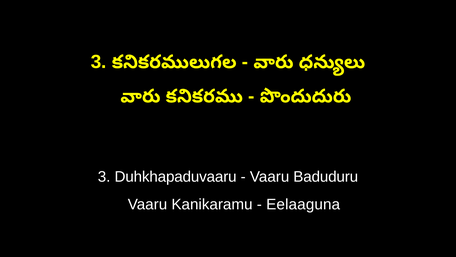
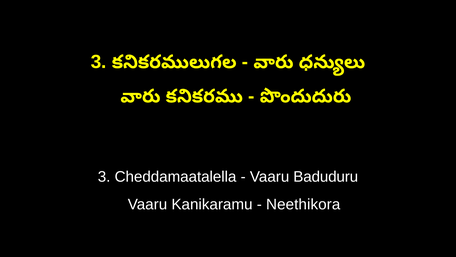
Duhkhapaduvaaru: Duhkhapaduvaaru -> Cheddamaatalella
Eelaaguna: Eelaaguna -> Neethikora
